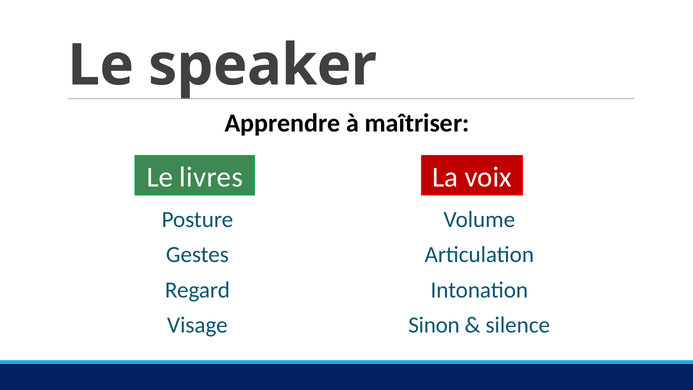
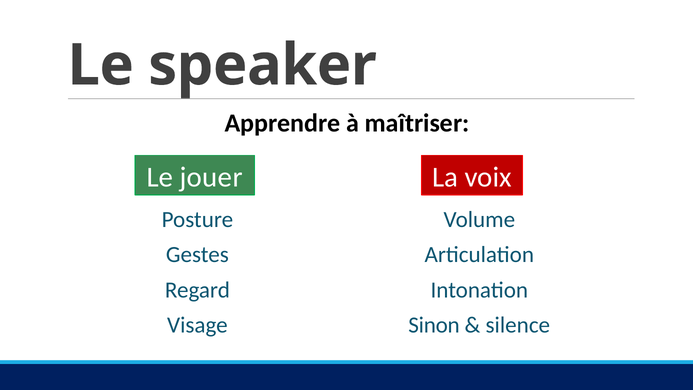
livres: livres -> jouer
